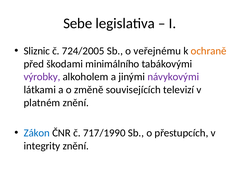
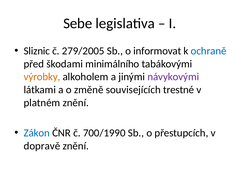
724/2005: 724/2005 -> 279/2005
veřejnému: veřejnému -> informovat
ochraně colour: orange -> blue
výrobky colour: purple -> orange
televizí: televizí -> trestné
717/1990: 717/1990 -> 700/1990
integrity: integrity -> dopravě
